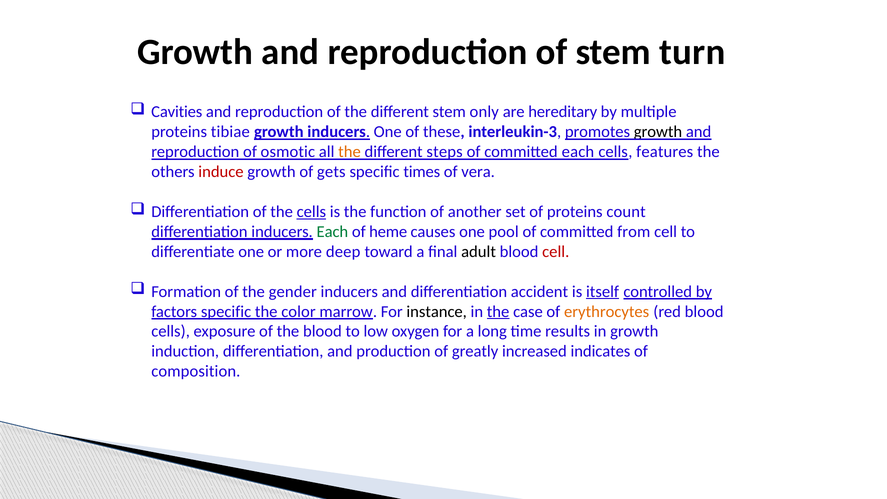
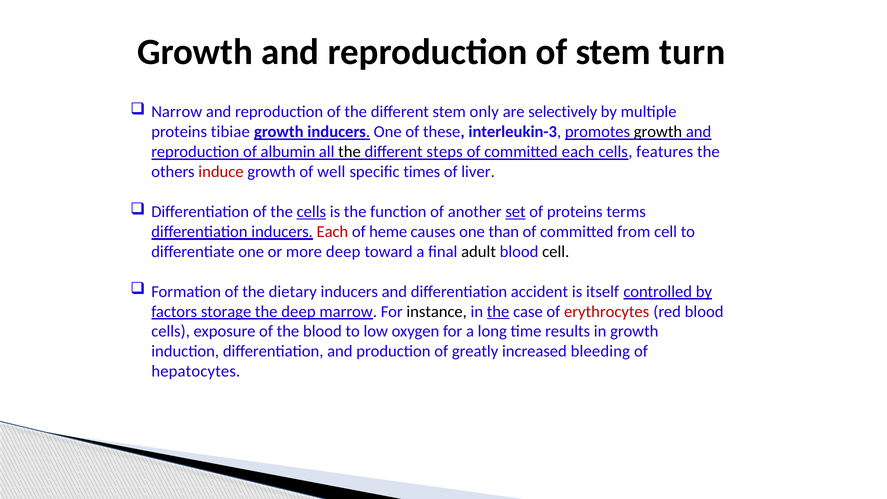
Cavities: Cavities -> Narrow
hereditary: hereditary -> selectively
osmotic: osmotic -> albumin
the at (350, 152) colour: orange -> black
gets: gets -> well
vera: vera -> liver
set underline: none -> present
count: count -> terms
Each at (332, 232) colour: green -> red
pool: pool -> than
cell at (556, 252) colour: red -> black
gender: gender -> dietary
itself underline: present -> none
factors specific: specific -> storage
the color: color -> deep
erythrocytes colour: orange -> red
indicates: indicates -> bleeding
composition: composition -> hepatocytes
